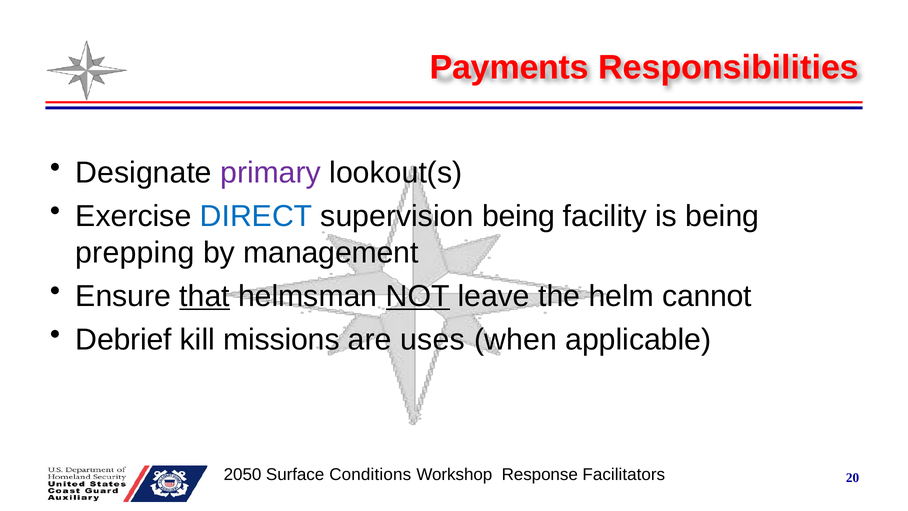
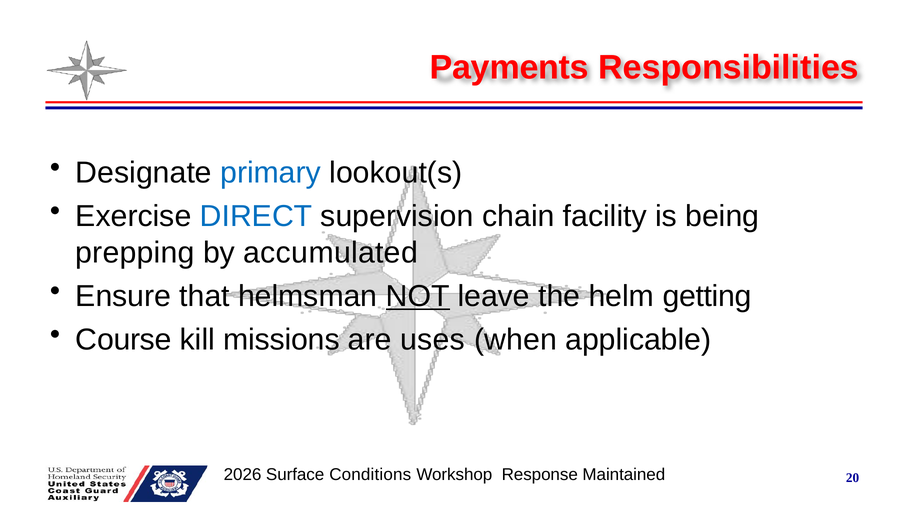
primary colour: purple -> blue
supervision being: being -> chain
management: management -> accumulated
that underline: present -> none
cannot: cannot -> getting
Debrief: Debrief -> Course
2050: 2050 -> 2026
Facilitators: Facilitators -> Maintained
